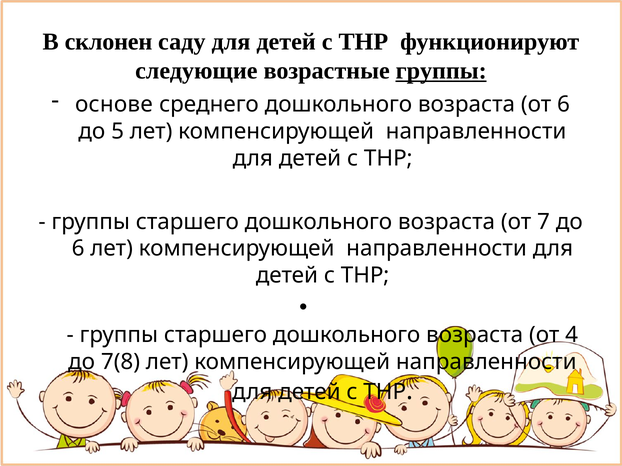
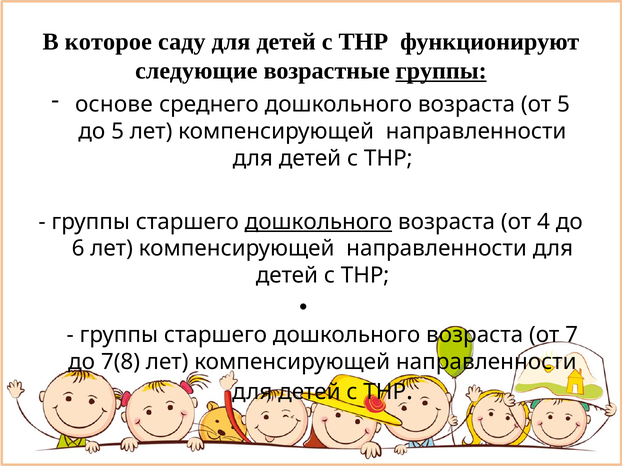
склонен: склонен -> которое
от 6: 6 -> 5
дошкольного at (318, 222) underline: none -> present
7: 7 -> 4
4: 4 -> 7
